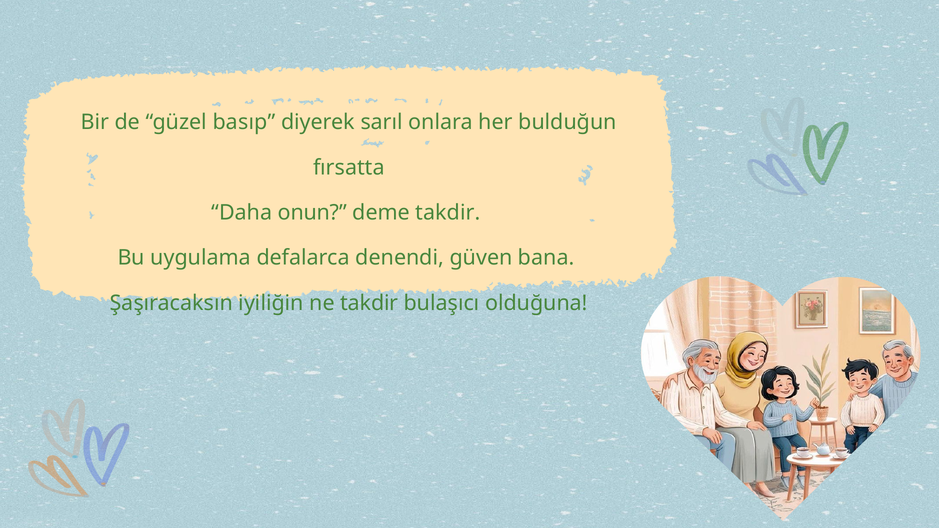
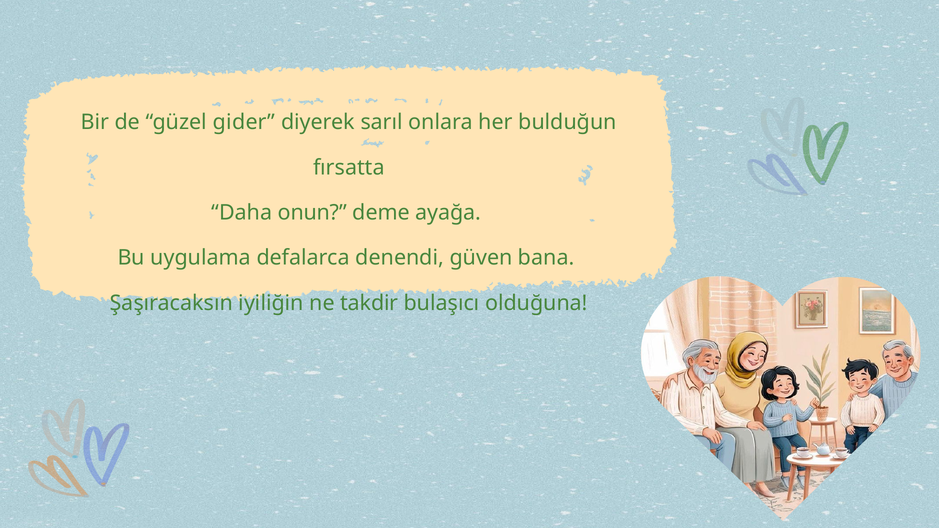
basıp: basıp -> gider
deme takdir: takdir -> ayağa
